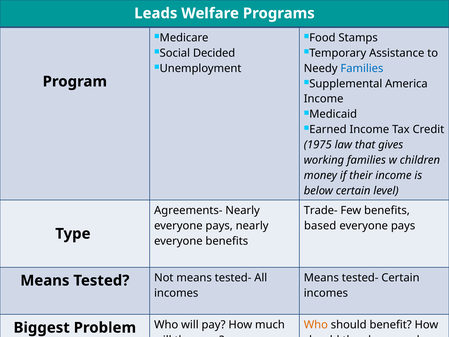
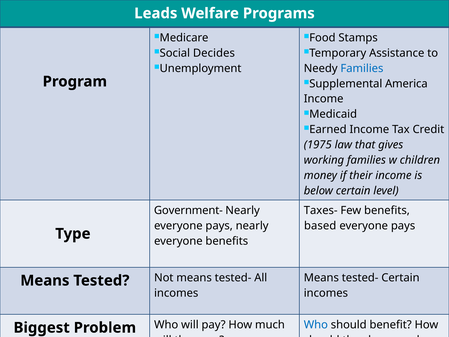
Decided: Decided -> Decides
Agreements-: Agreements- -> Government-
Trade-: Trade- -> Taxes-
Who at (316, 325) colour: orange -> blue
